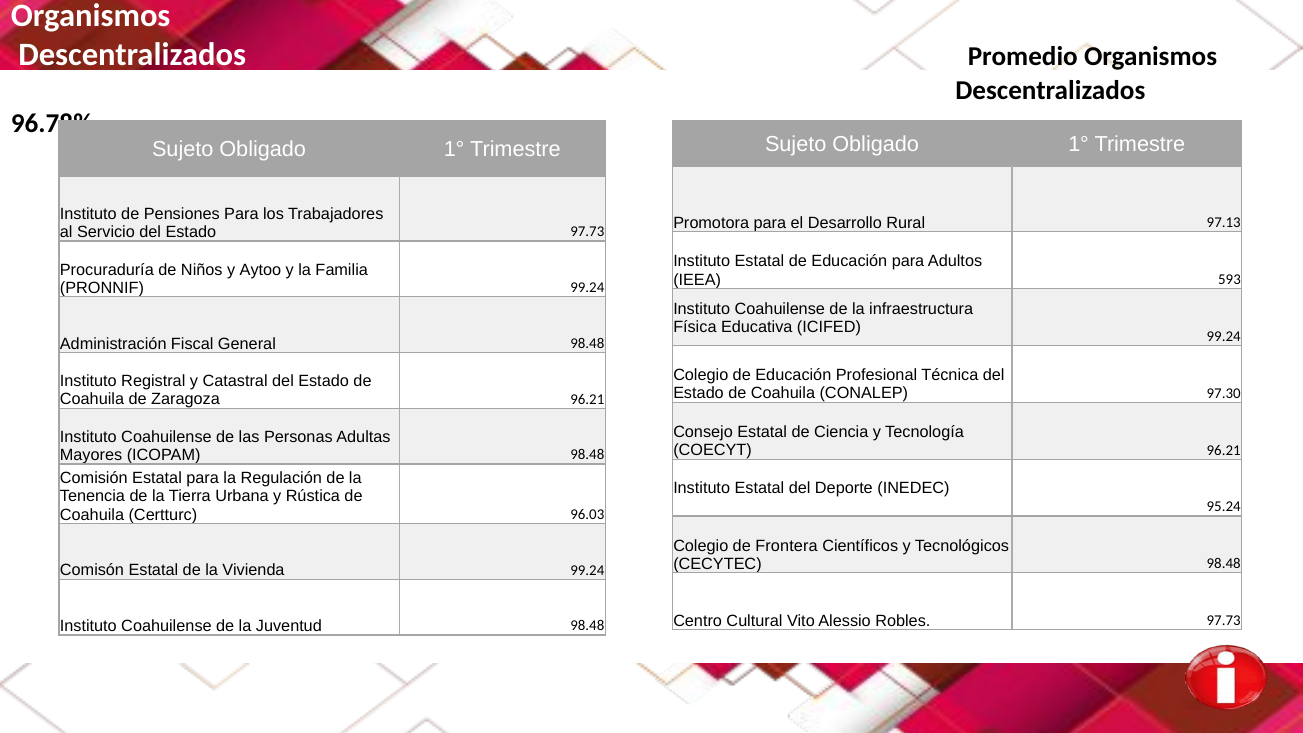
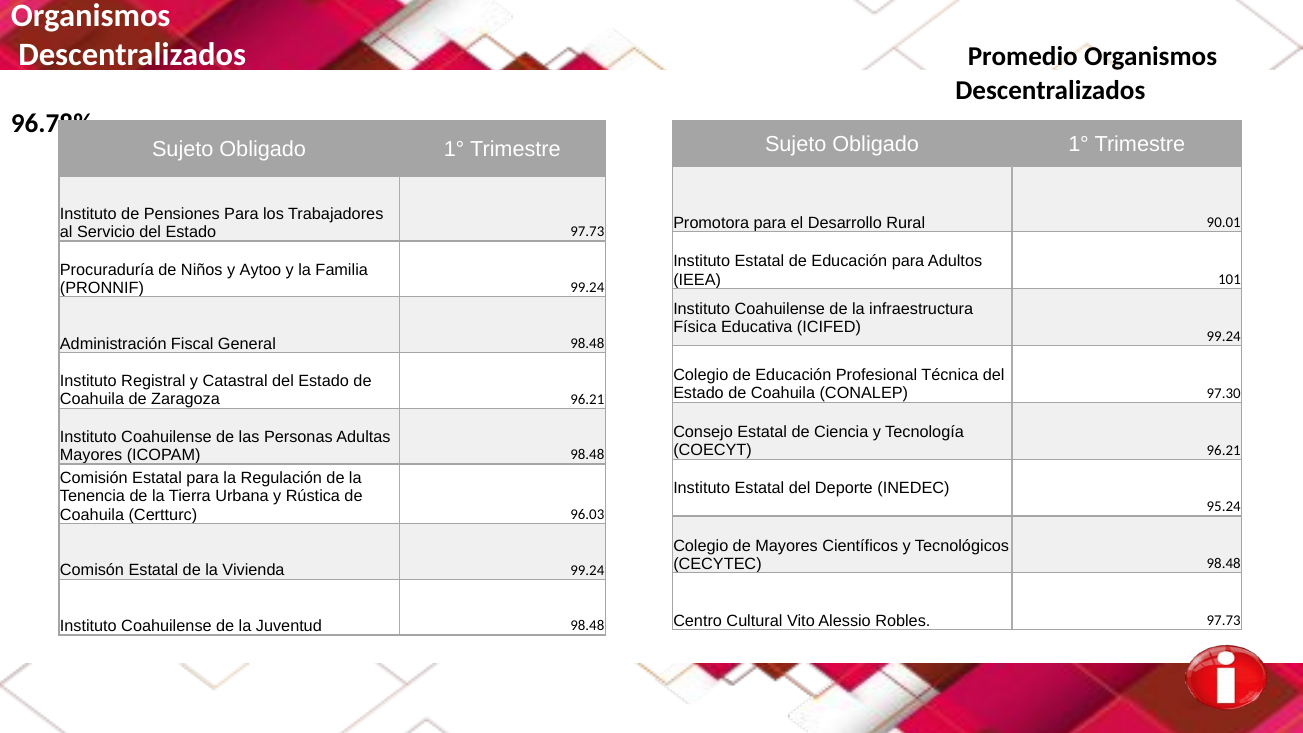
97.13: 97.13 -> 90.01
593: 593 -> 101
de Frontera: Frontera -> Mayores
